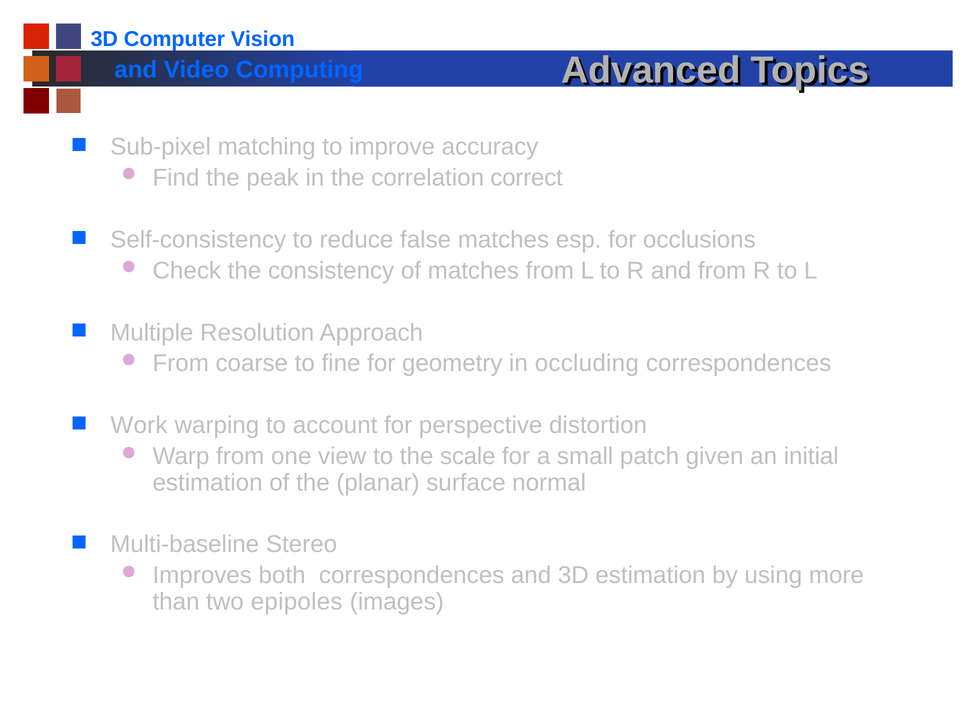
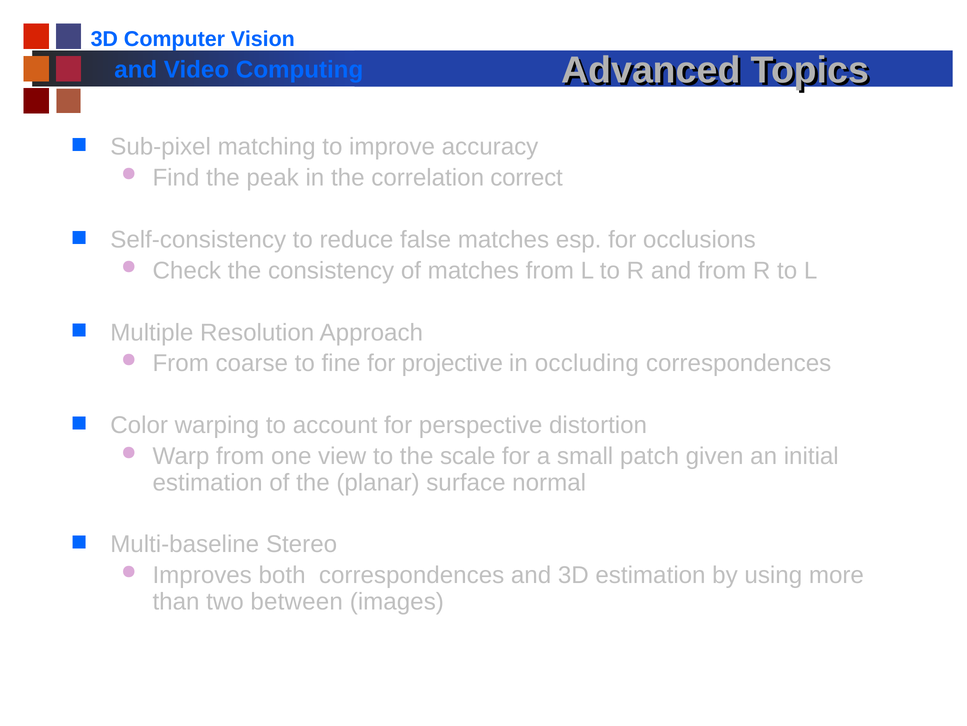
geometry: geometry -> projective
Work: Work -> Color
epipoles: epipoles -> between
